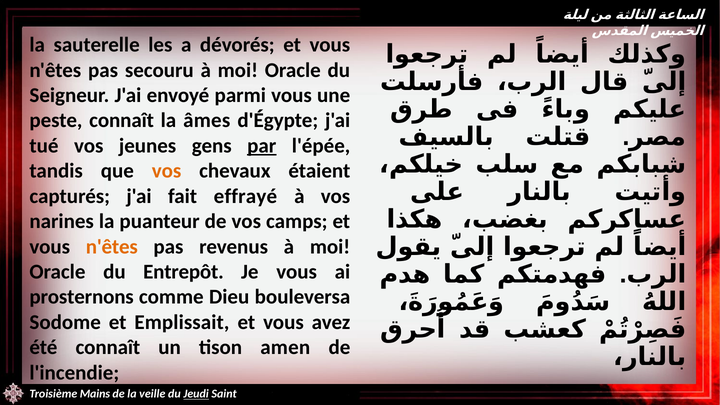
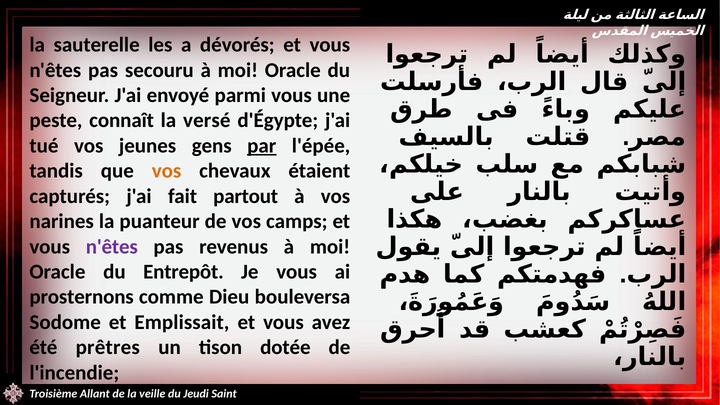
âmes: âmes -> versé
effrayé: effrayé -> partout
n'êtes at (112, 247) colour: orange -> purple
été connaît: connaît -> prêtres
amen: amen -> dotée
Mains: Mains -> Allant
Jeudi underline: present -> none
